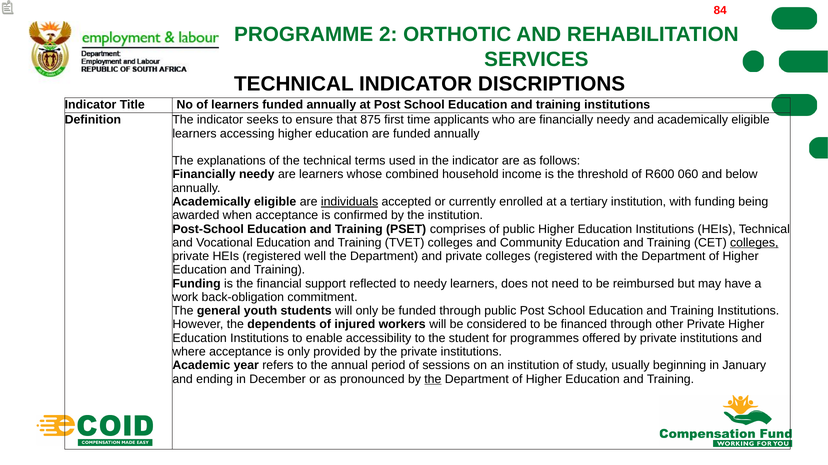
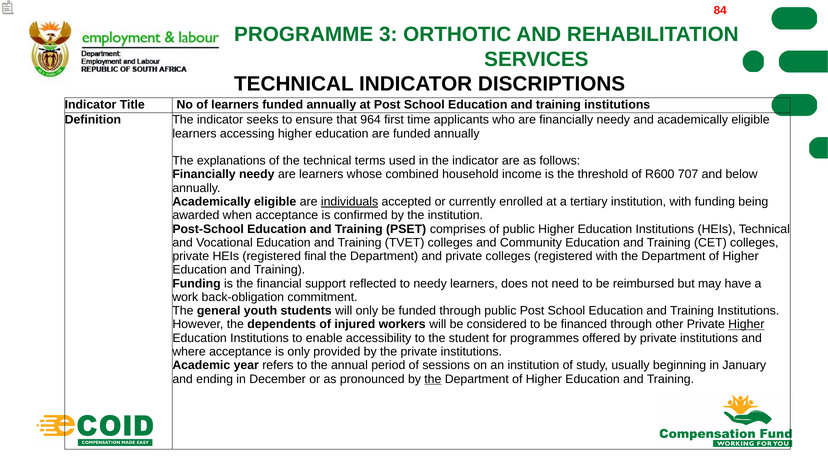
2: 2 -> 3
875: 875 -> 964
060: 060 -> 707
colleges at (754, 243) underline: present -> none
well: well -> final
Higher at (746, 325) underline: none -> present
